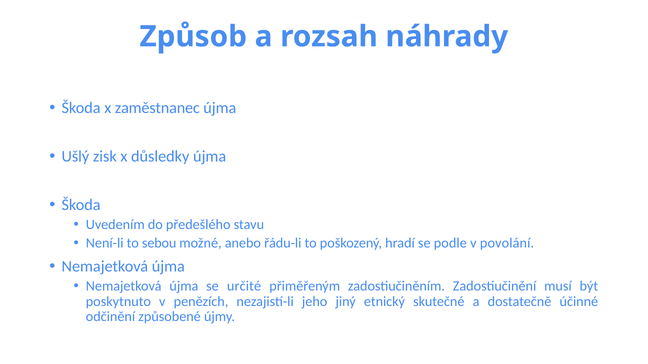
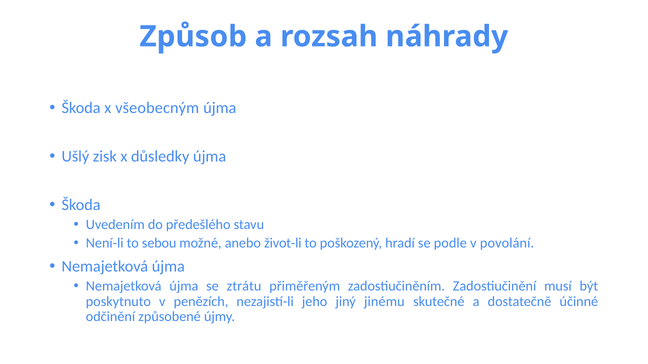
zaměstnanec: zaměstnanec -> všeobecným
řádu-li: řádu-li -> život-li
určité: určité -> ztrátu
etnický: etnický -> jinému
